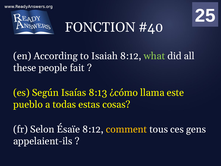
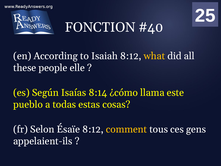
what colour: light green -> yellow
fait: fait -> elle
8:13: 8:13 -> 8:14
